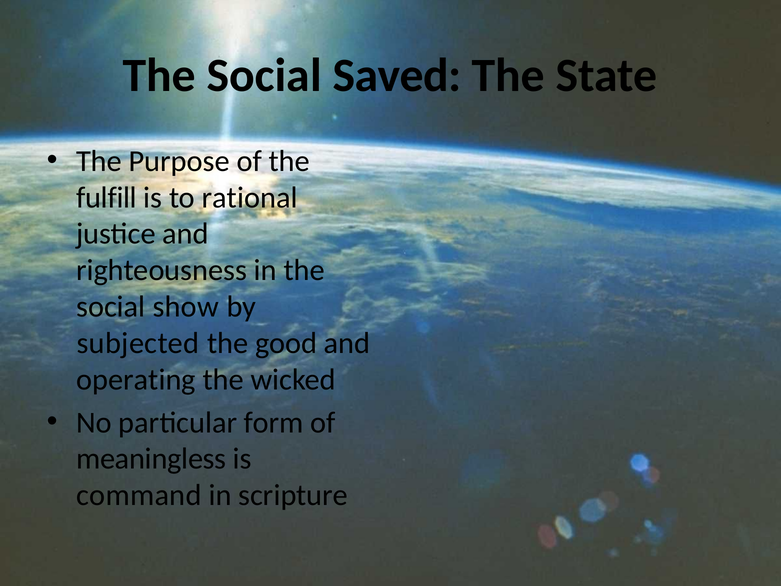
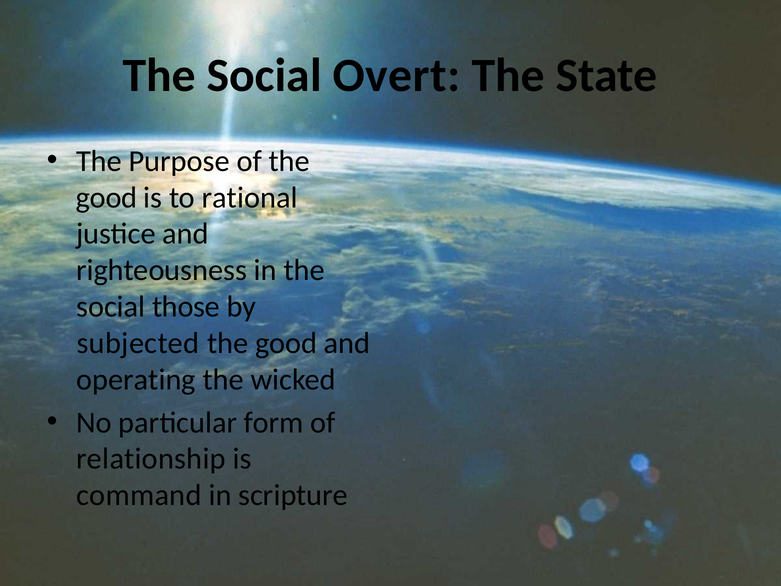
Saved: Saved -> Overt
fulfill at (107, 197): fulfill -> good
show: show -> those
meaningless: meaningless -> relationship
